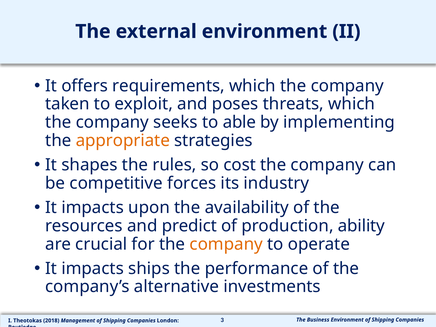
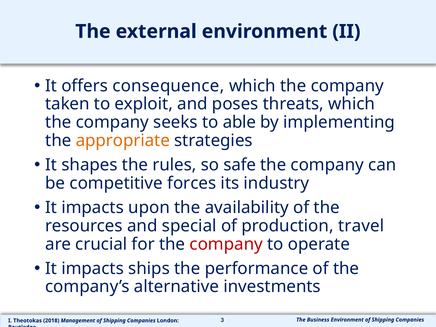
requirements: requirements -> consequence
cost: cost -> safe
predict: predict -> special
ability: ability -> travel
company at (226, 244) colour: orange -> red
